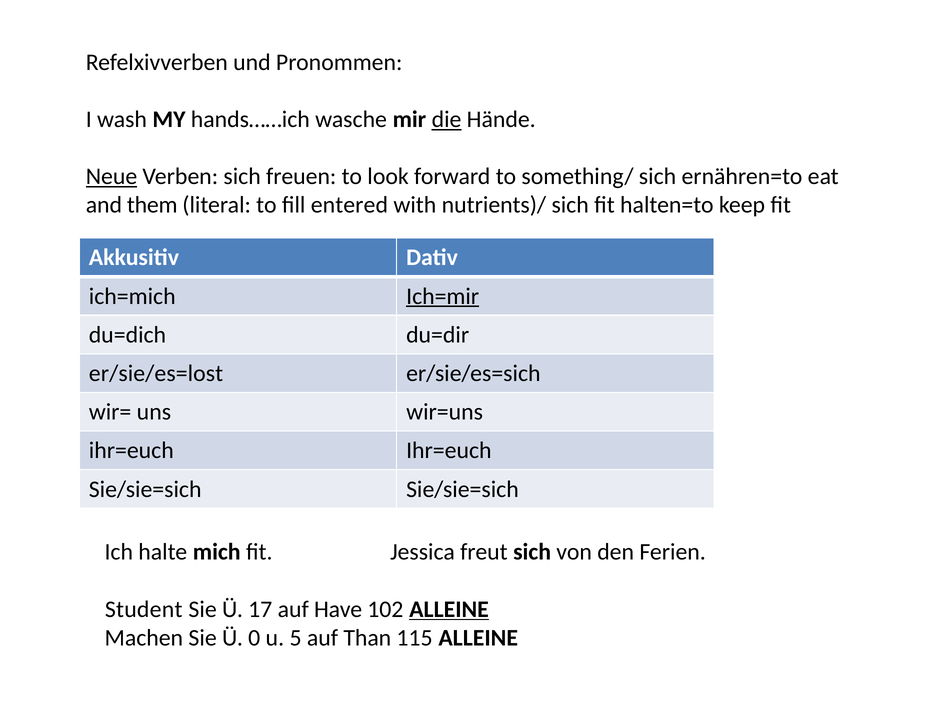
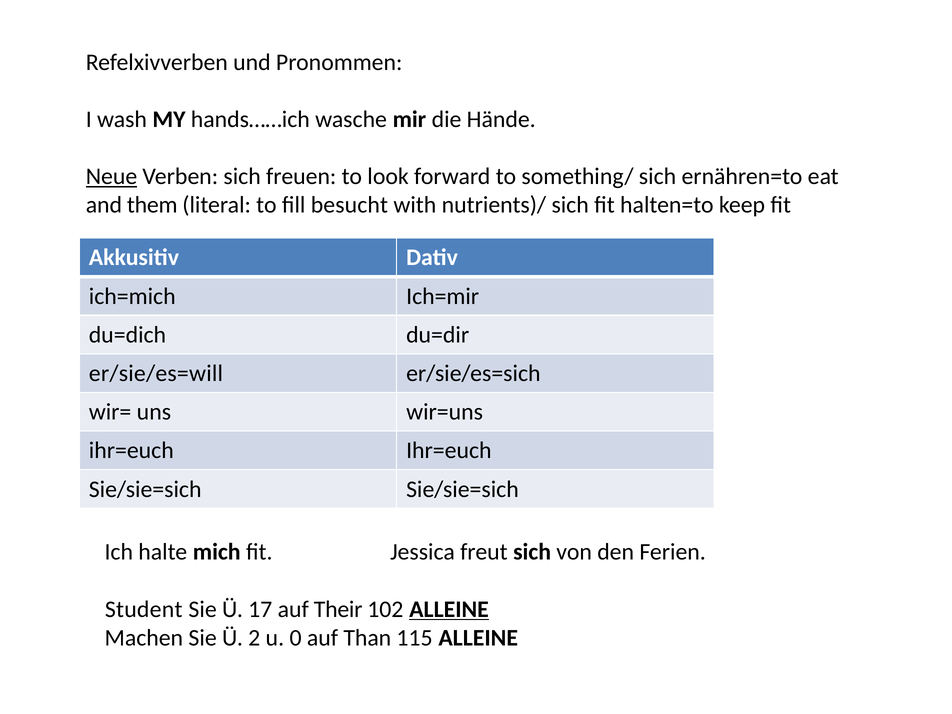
die underline: present -> none
entered: entered -> besucht
Ich=mir underline: present -> none
er/sie/es=lost: er/sie/es=lost -> er/sie/es=will
Have: Have -> Their
0: 0 -> 2
5: 5 -> 0
